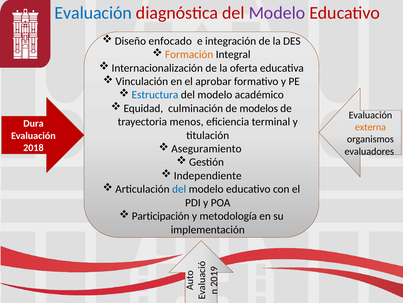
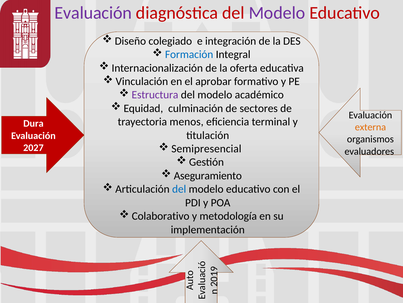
Evaluación at (93, 13) colour: blue -> purple
enfocado: enfocado -> colegiado
Formación colour: orange -> blue
Estructura colour: blue -> purple
modelos: modelos -> sectores
Aseguramiento: Aseguramiento -> Semipresencial
2018: 2018 -> 2027
Independiente: Independiente -> Aseguramiento
Participación: Participación -> Colaborativo
